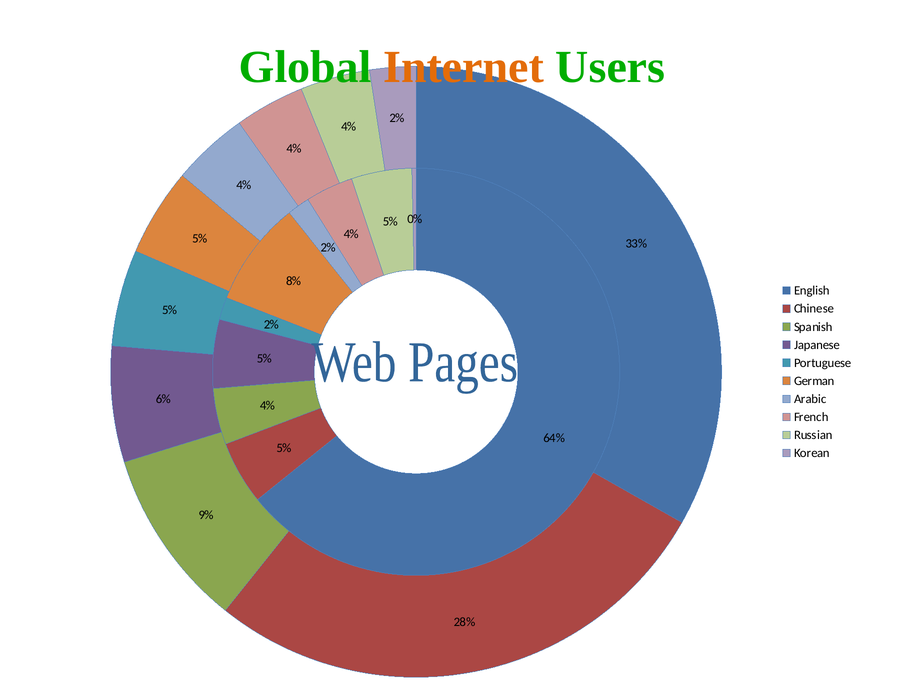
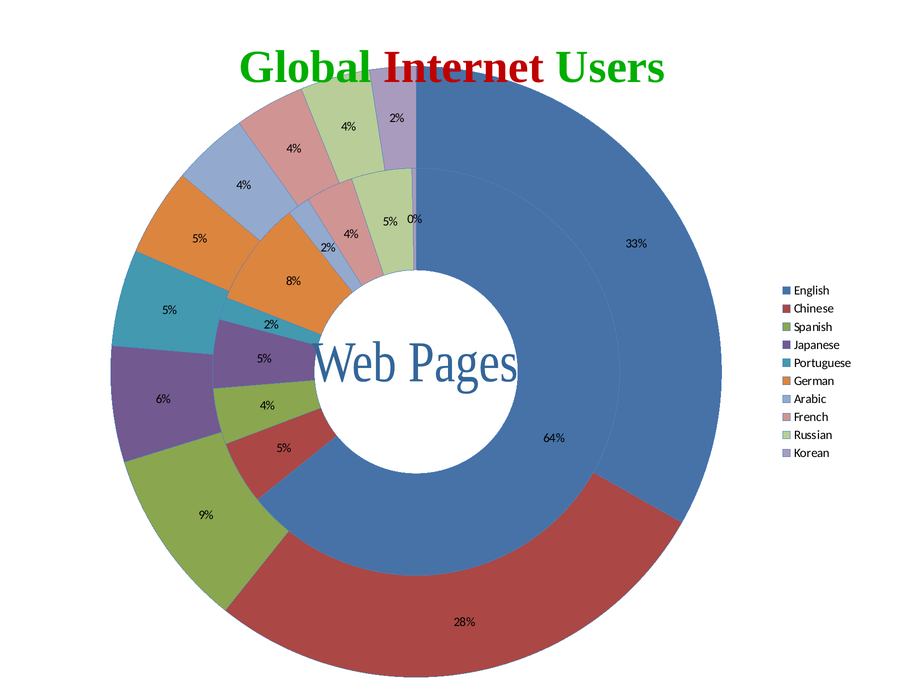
Internet colour: orange -> red
